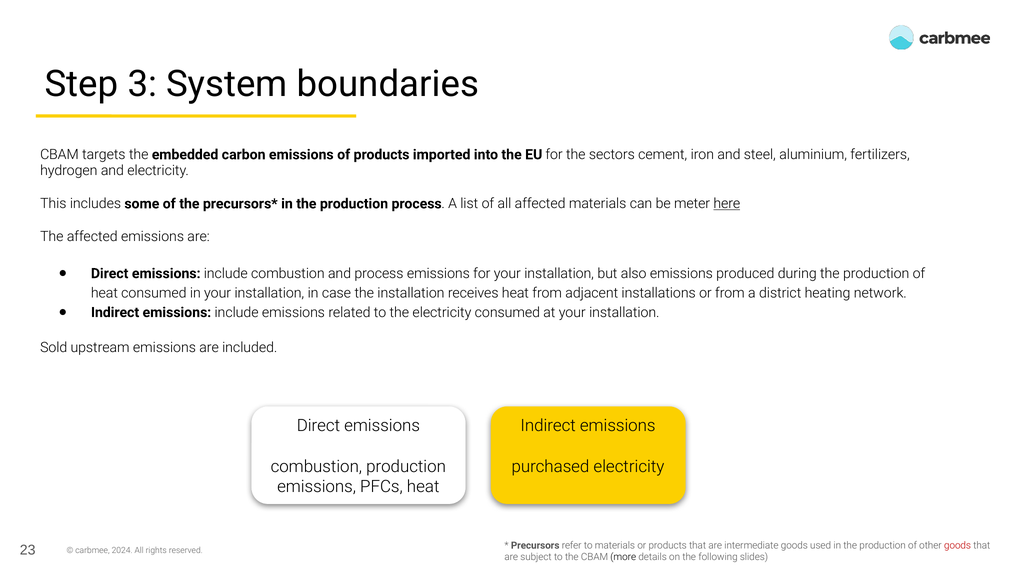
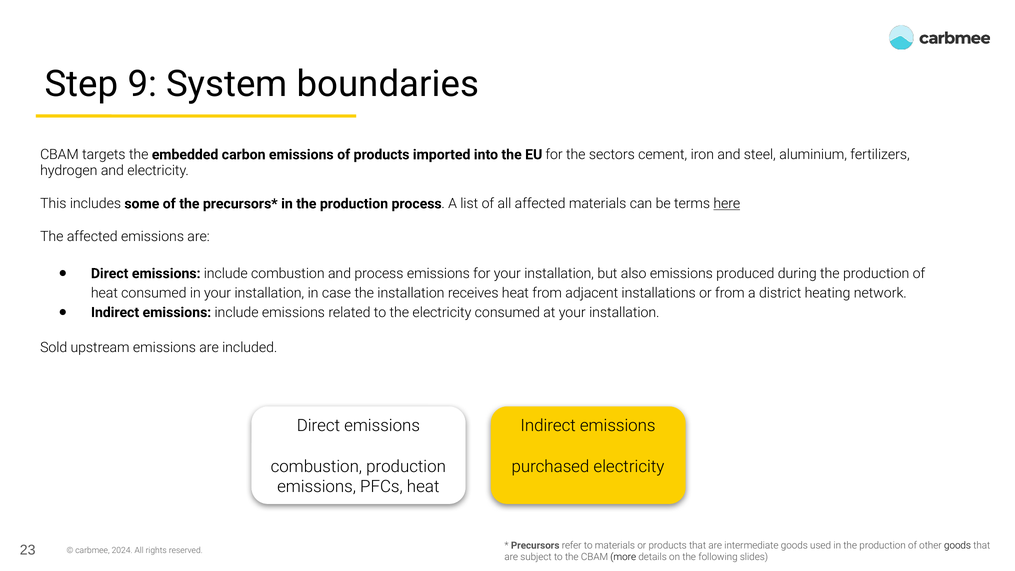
3: 3 -> 9
meter: meter -> terms
goods at (958, 545) colour: red -> black
